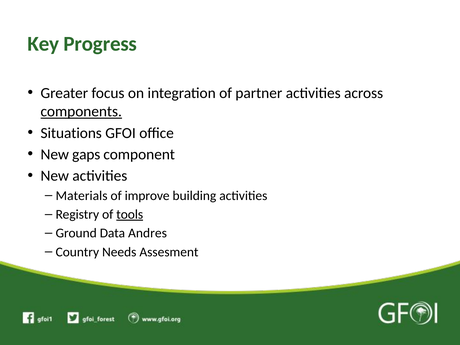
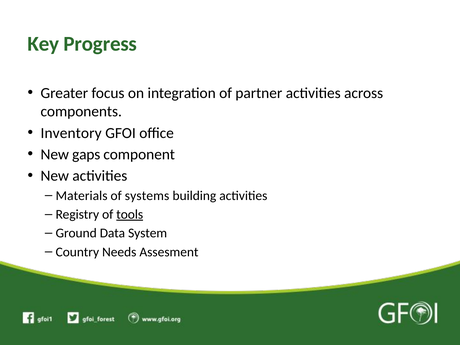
components underline: present -> none
Situations: Situations -> Inventory
improve: improve -> systems
Andres: Andres -> System
